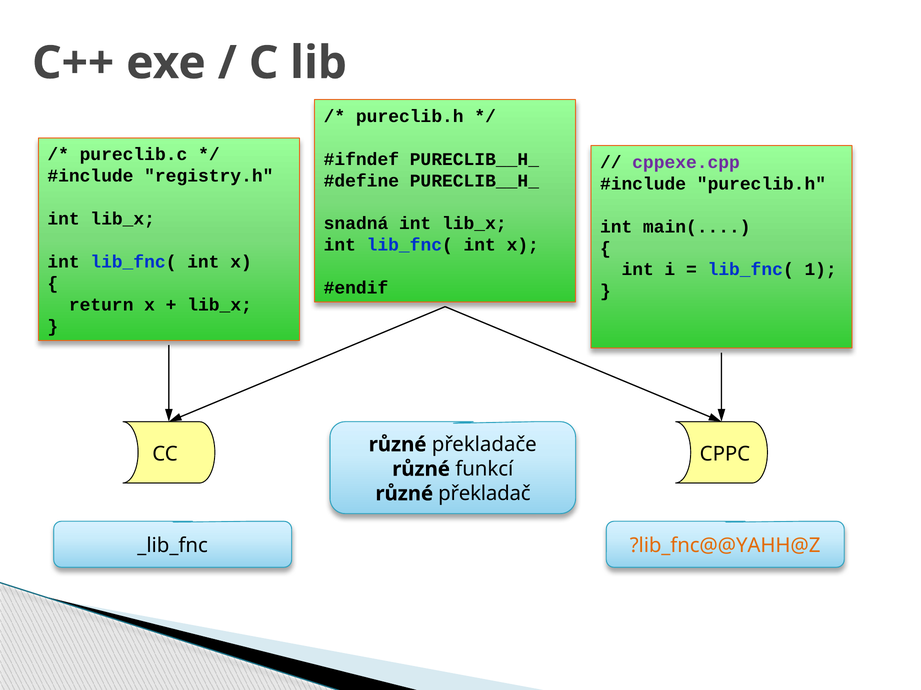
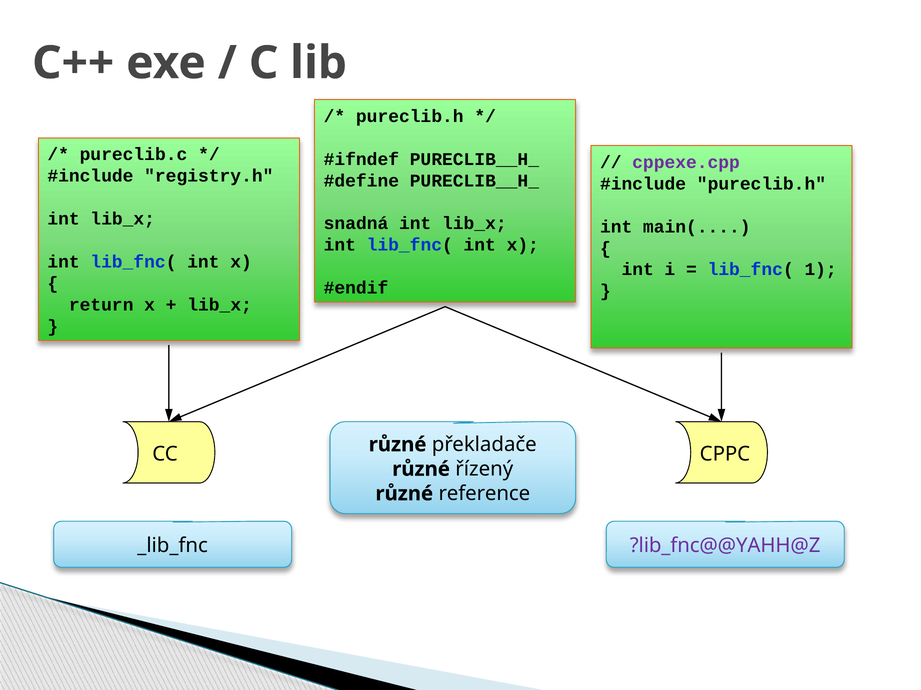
funkcí: funkcí -> řízený
překladač: překladač -> reference
?lib_fnc@@YAHH@Z colour: orange -> purple
